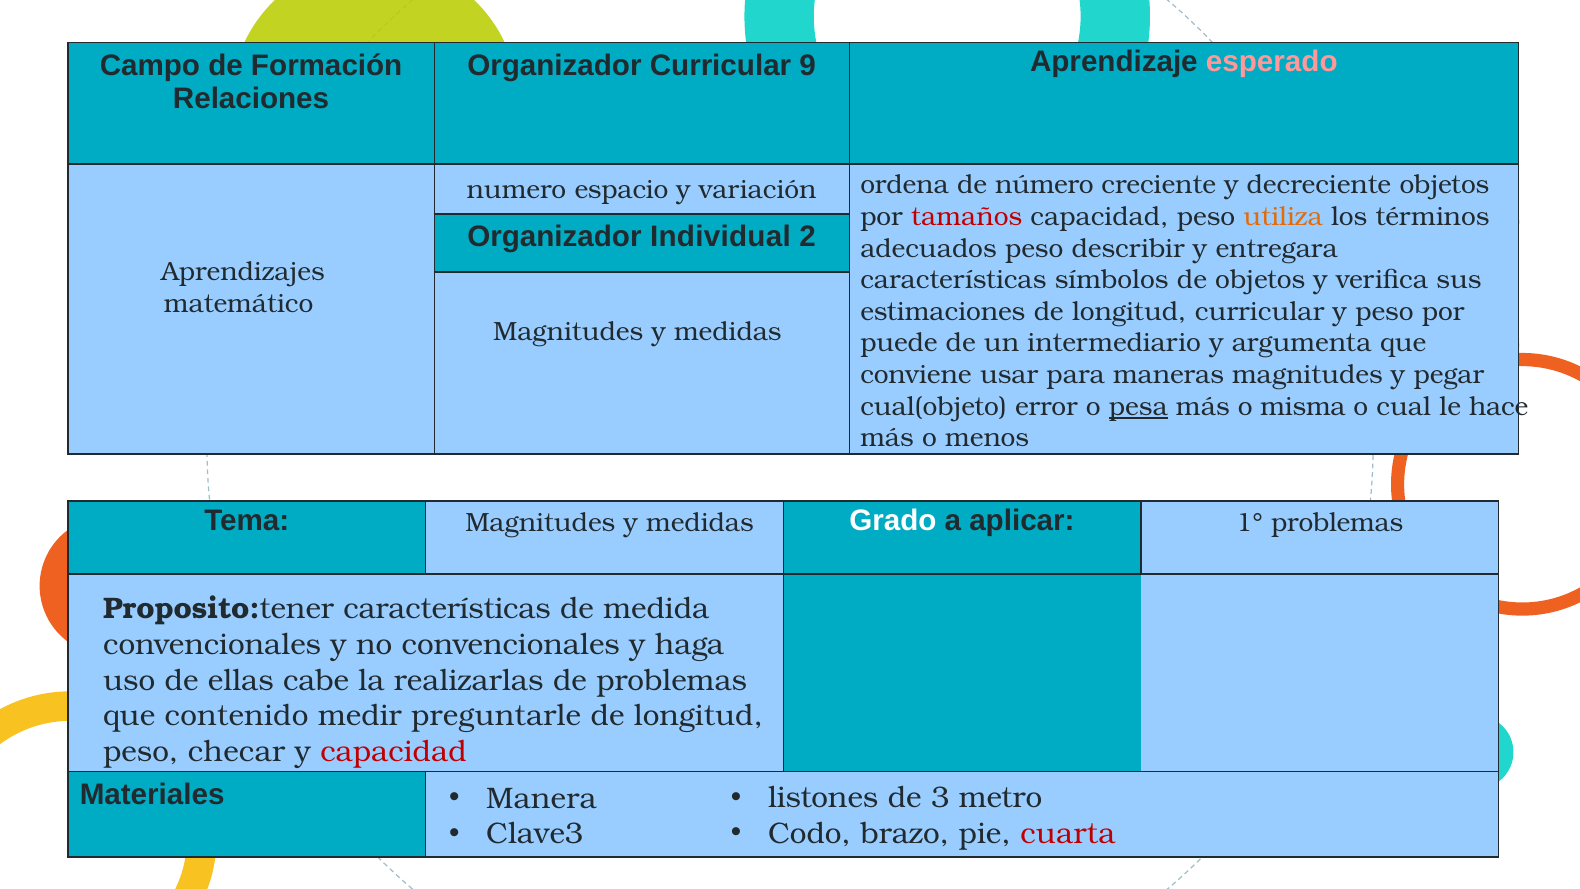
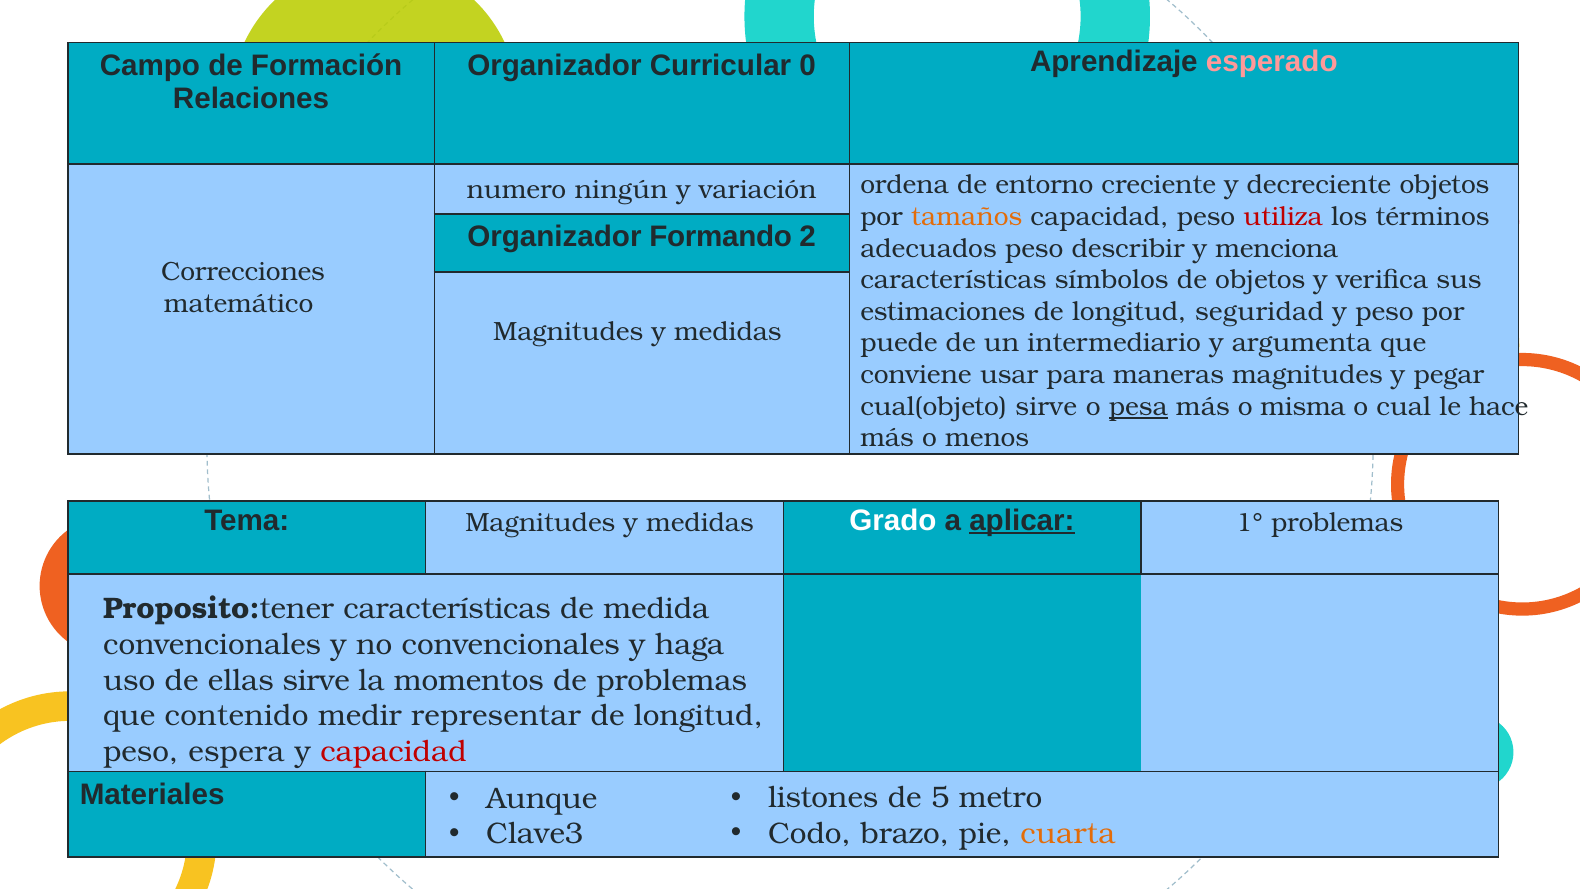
9: 9 -> 0
número: número -> entorno
espacio: espacio -> ningún
tamaños colour: red -> orange
utiliza colour: orange -> red
Individual: Individual -> Formando
entregara: entregara -> menciona
Aprendizajes: Aprendizajes -> Correcciones
longitud curricular: curricular -> seguridad
cual(objeto error: error -> sirve
aplicar underline: none -> present
ellas cabe: cabe -> sirve
realizarlas: realizarlas -> momentos
preguntarle: preguntarle -> representar
checar: checar -> espera
3: 3 -> 5
Manera: Manera -> Aunque
cuarta colour: red -> orange
